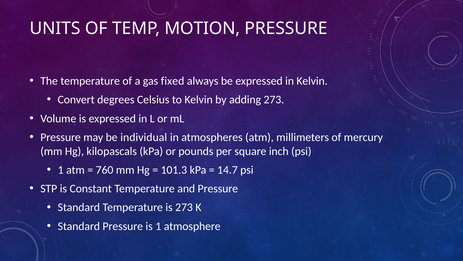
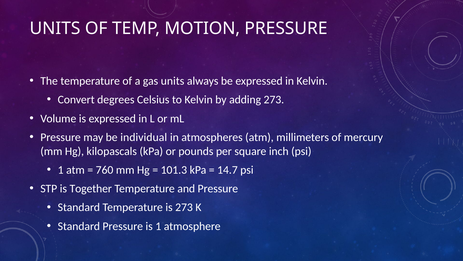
gas fixed: fixed -> units
Constant: Constant -> Together
